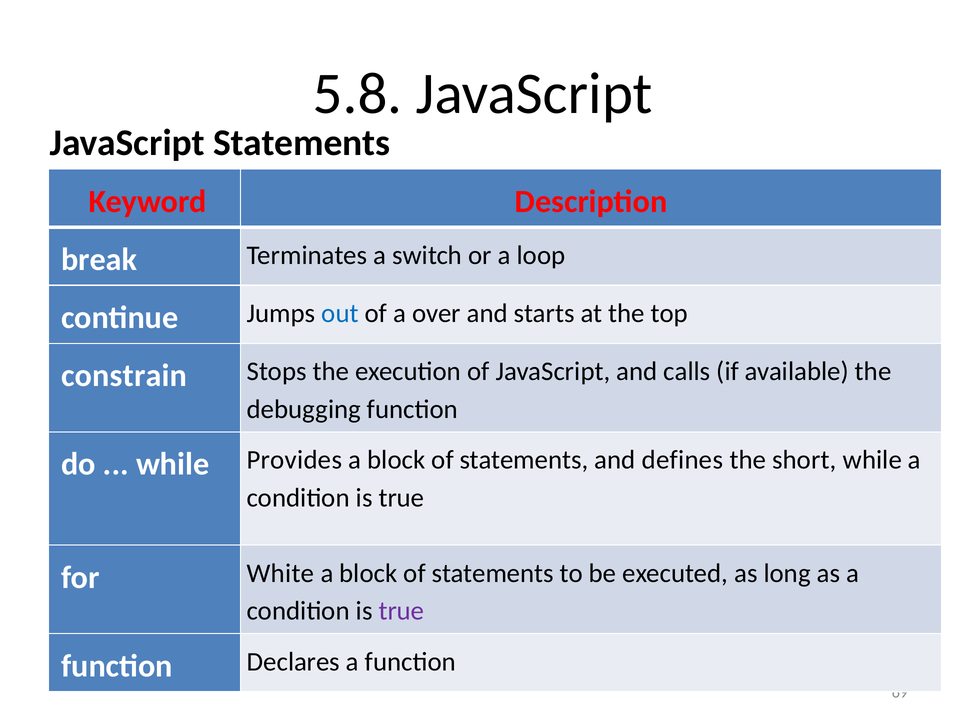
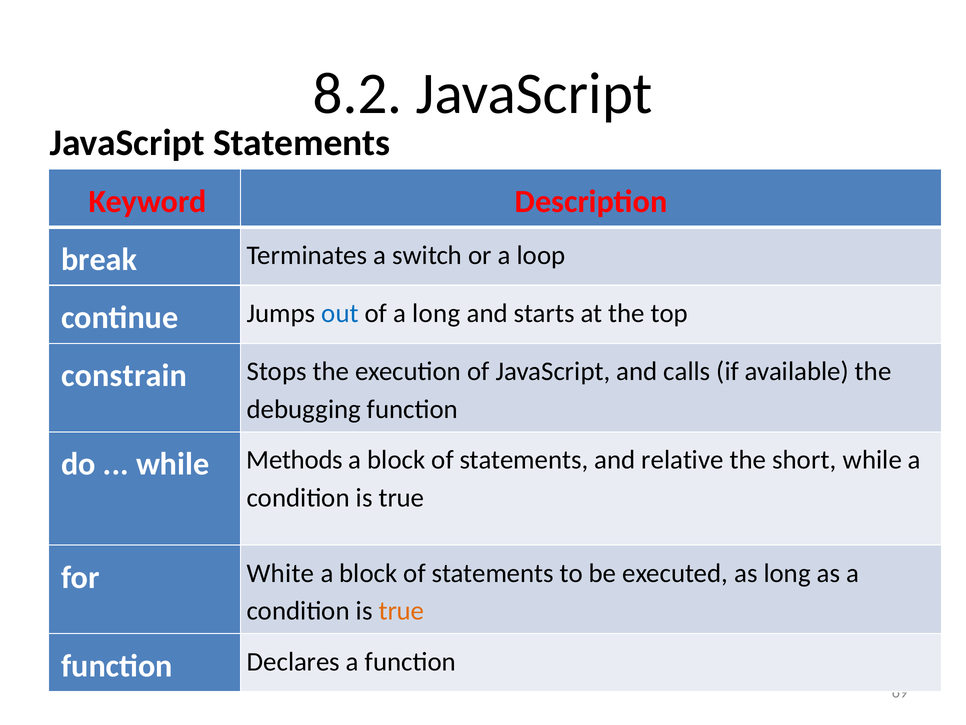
5.8: 5.8 -> 8.2
a over: over -> long
Provides: Provides -> Methods
defines: defines -> relative
true at (401, 611) colour: purple -> orange
